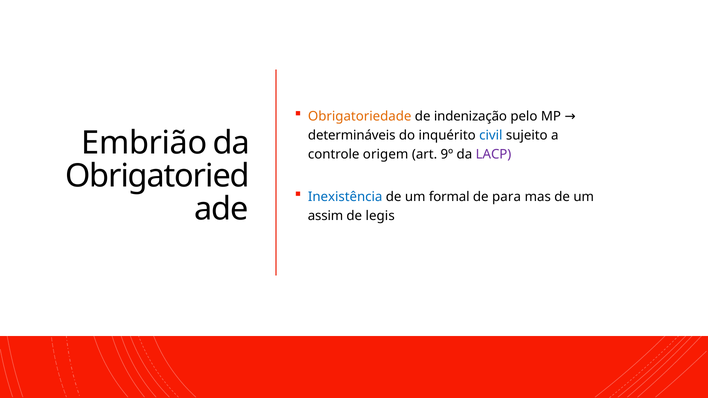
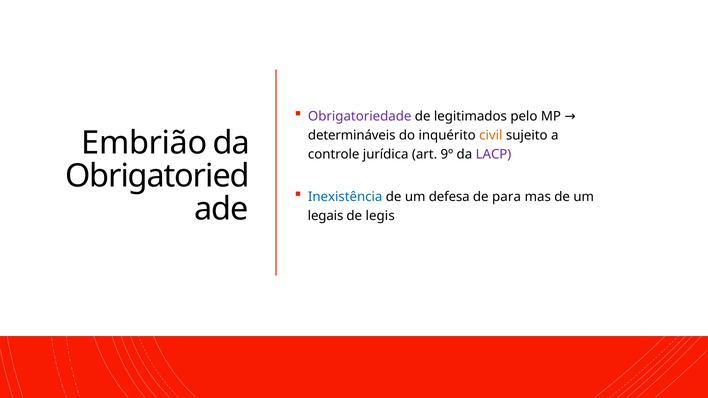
Obrigatoriedade colour: orange -> purple
indenização: indenização -> legitimados
civil colour: blue -> orange
origem: origem -> jurídica
formal: formal -> defesa
assim: assim -> legais
